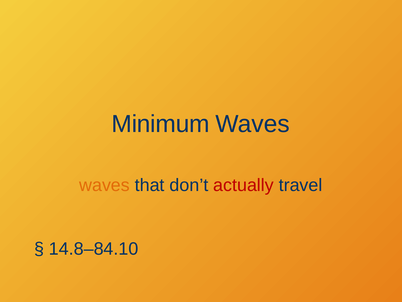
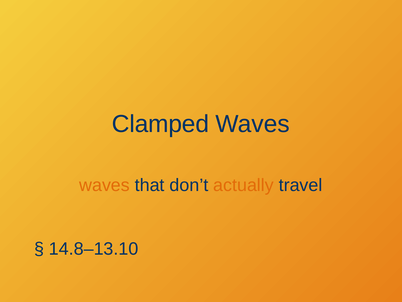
Minimum: Minimum -> Clamped
actually colour: red -> orange
14.8–84.10: 14.8–84.10 -> 14.8–13.10
